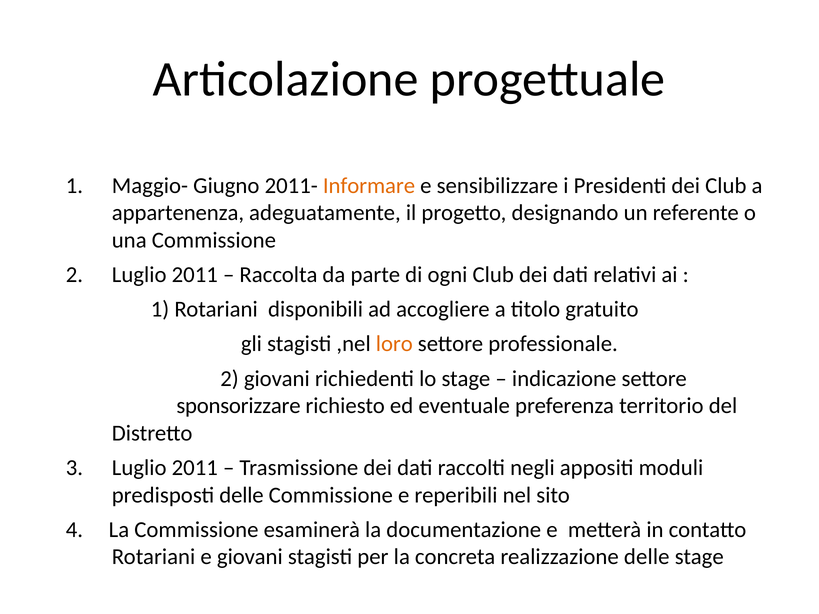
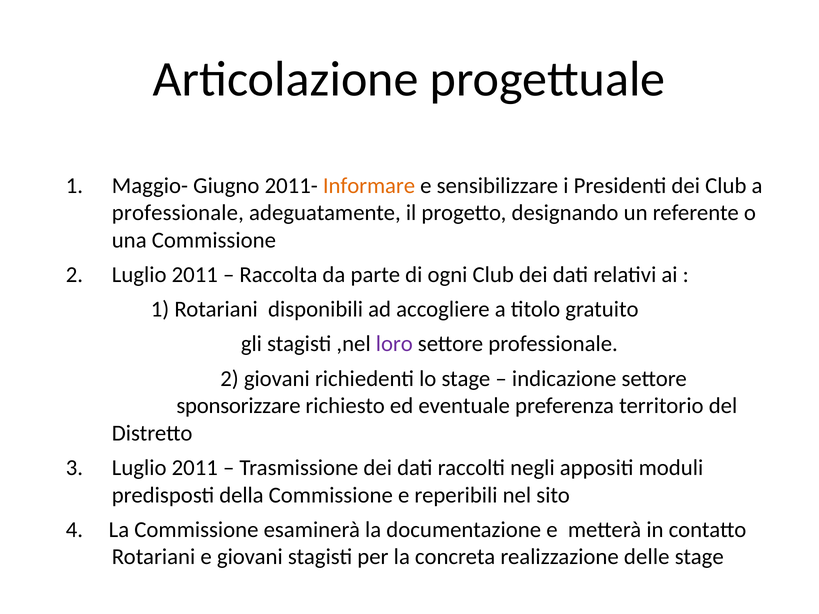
appartenenza at (178, 213): appartenenza -> professionale
loro colour: orange -> purple
predisposti delle: delle -> della
